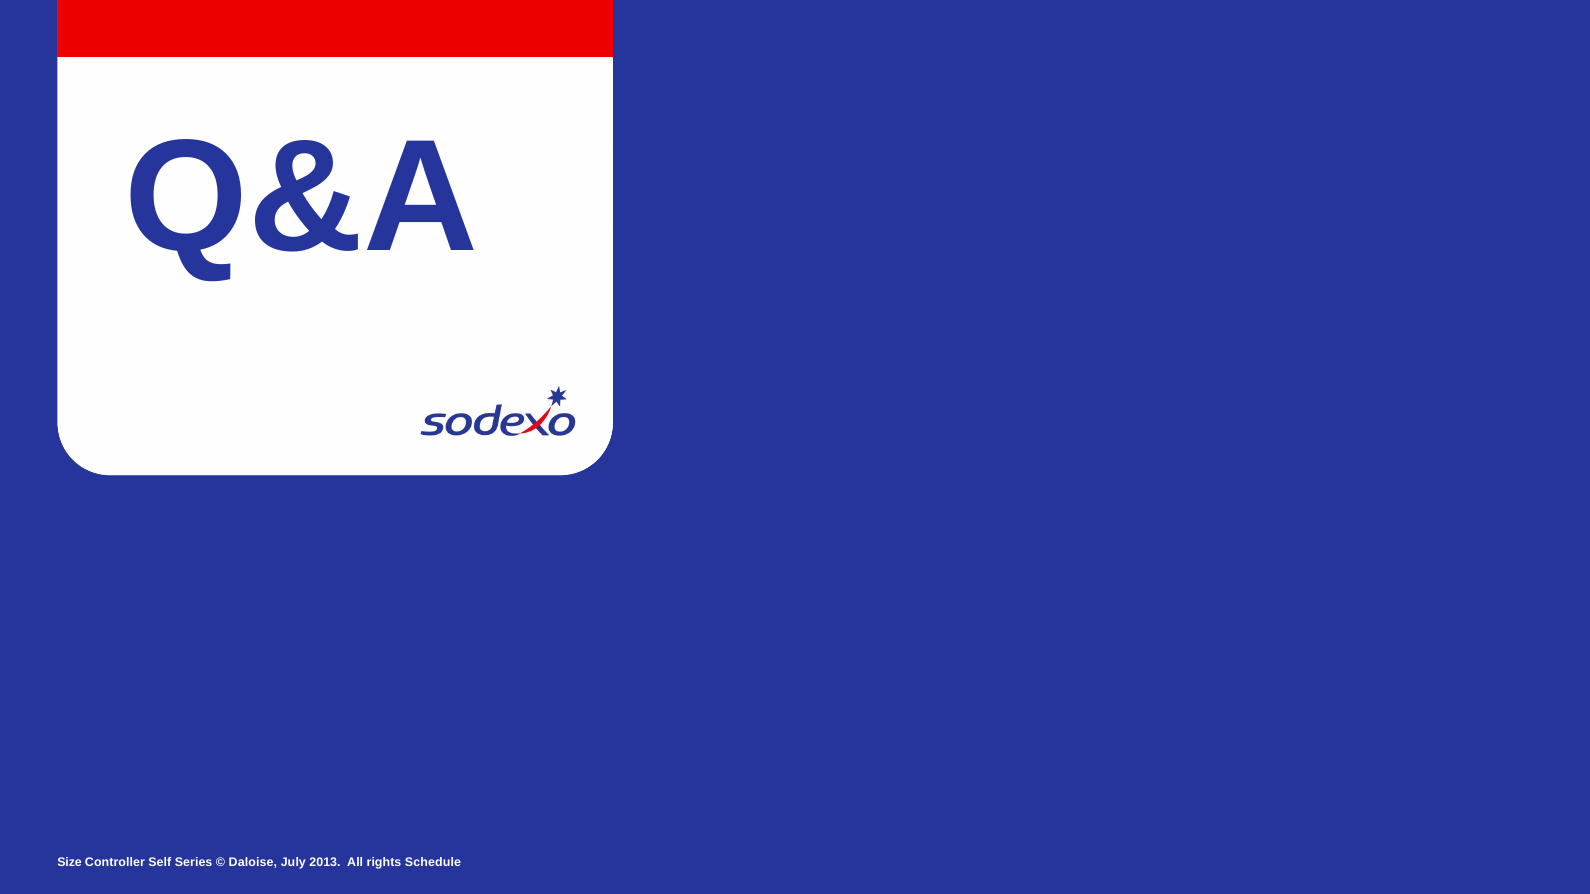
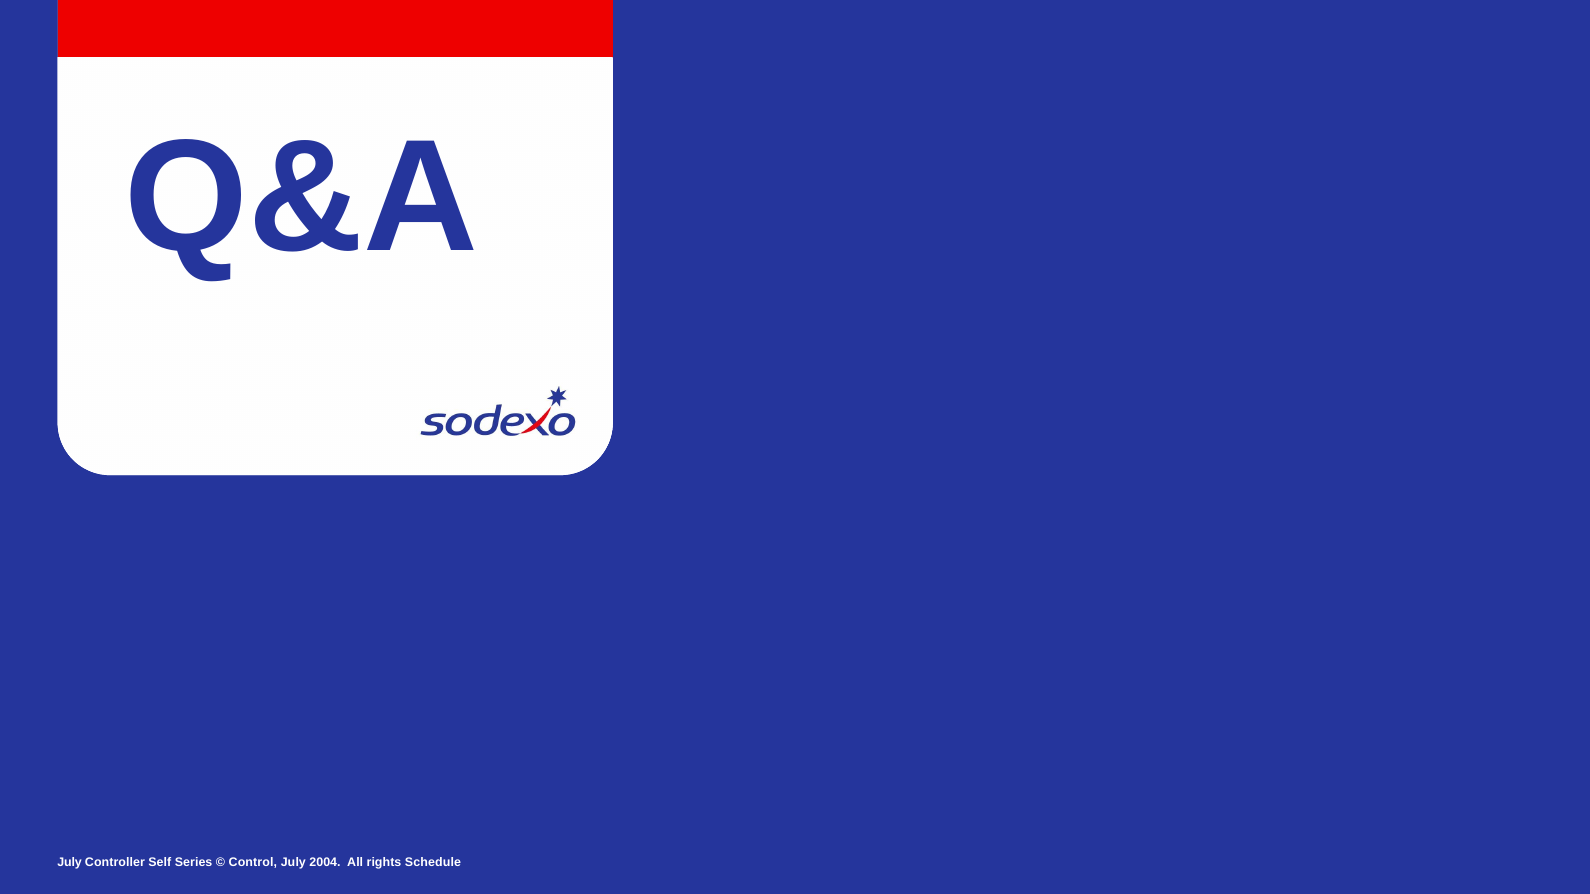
Size at (70, 862): Size -> July
Daloise: Daloise -> Control
2013: 2013 -> 2004
